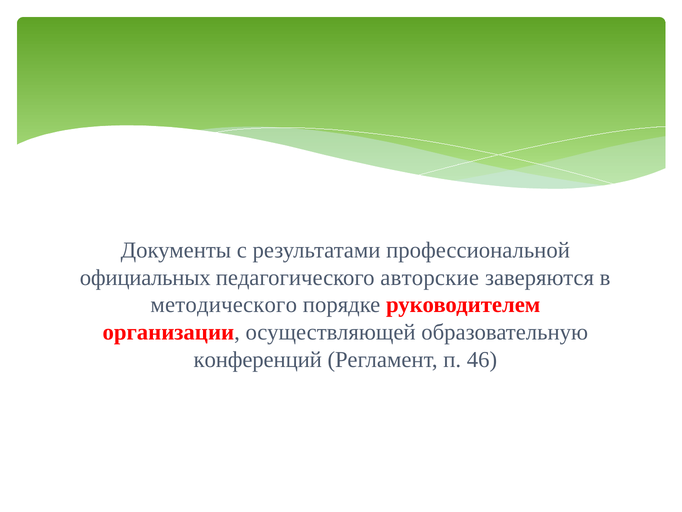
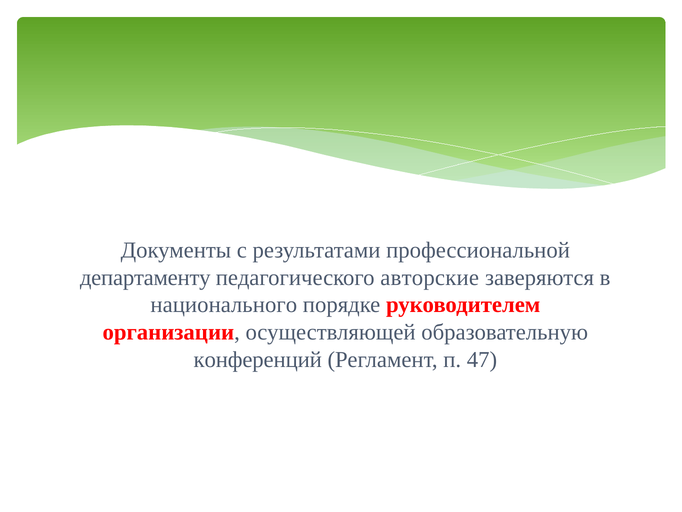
официальных: официальных -> департаменту
методического: методического -> национального
46: 46 -> 47
